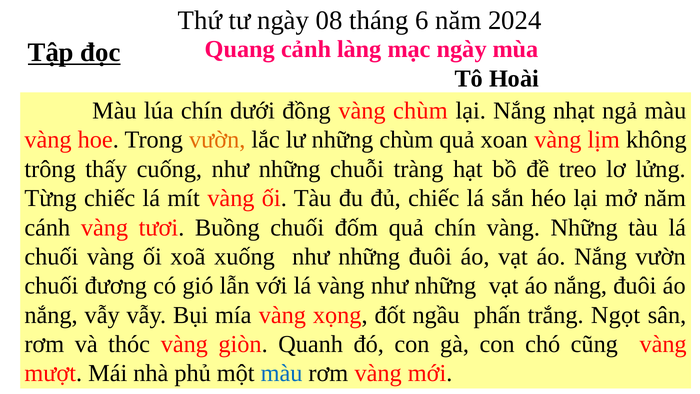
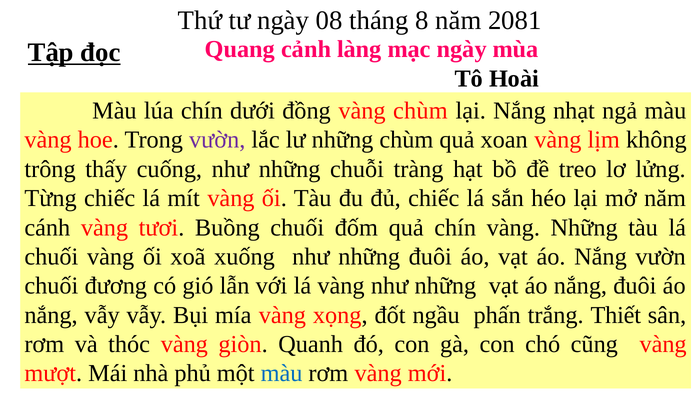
6: 6 -> 8
2024: 2024 -> 2081
vườn at (217, 140) colour: orange -> purple
Ngọt: Ngọt -> Thiết
